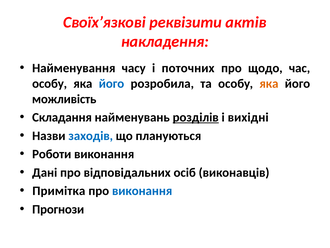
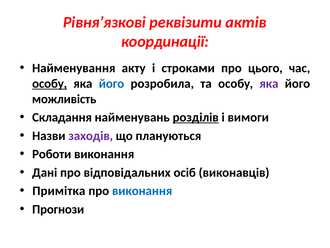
Своїх’язкові: Своїх’язкові -> Рівня’язкові
накладення: накладення -> координації
часу: часу -> акту
поточних: поточних -> строками
щодо: щодо -> цього
особу at (50, 83) underline: none -> present
яка at (269, 83) colour: orange -> purple
вихідні: вихідні -> вимоги
заходів colour: blue -> purple
